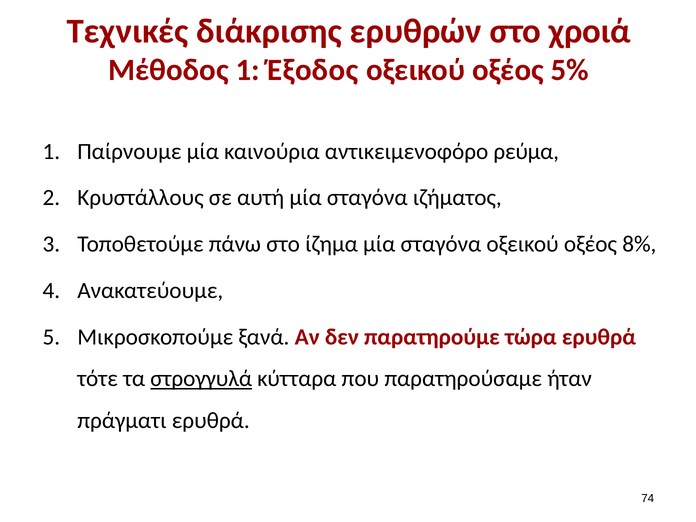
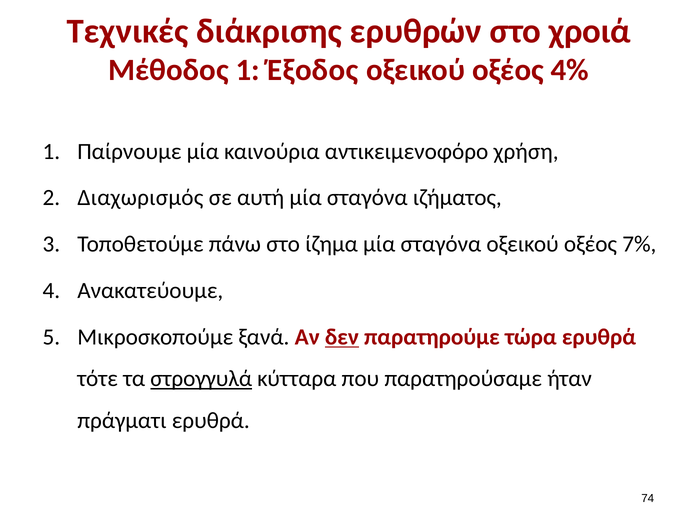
5%: 5% -> 4%
ρεύμα: ρεύμα -> χρήση
Κρυστάλλους: Κρυστάλλους -> Διαχωρισμός
8%: 8% -> 7%
δεν underline: none -> present
